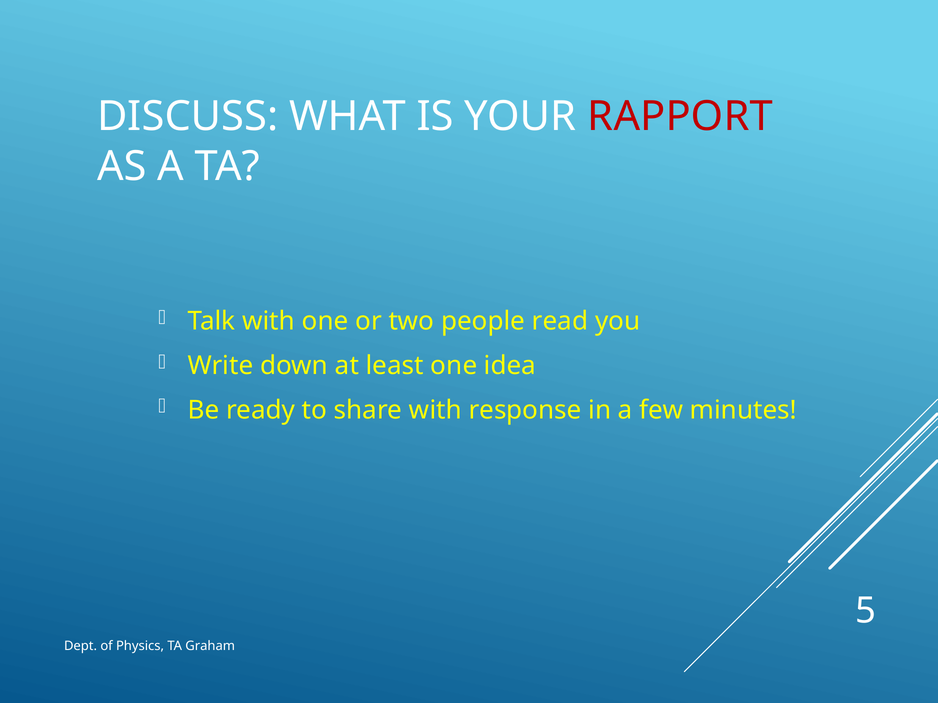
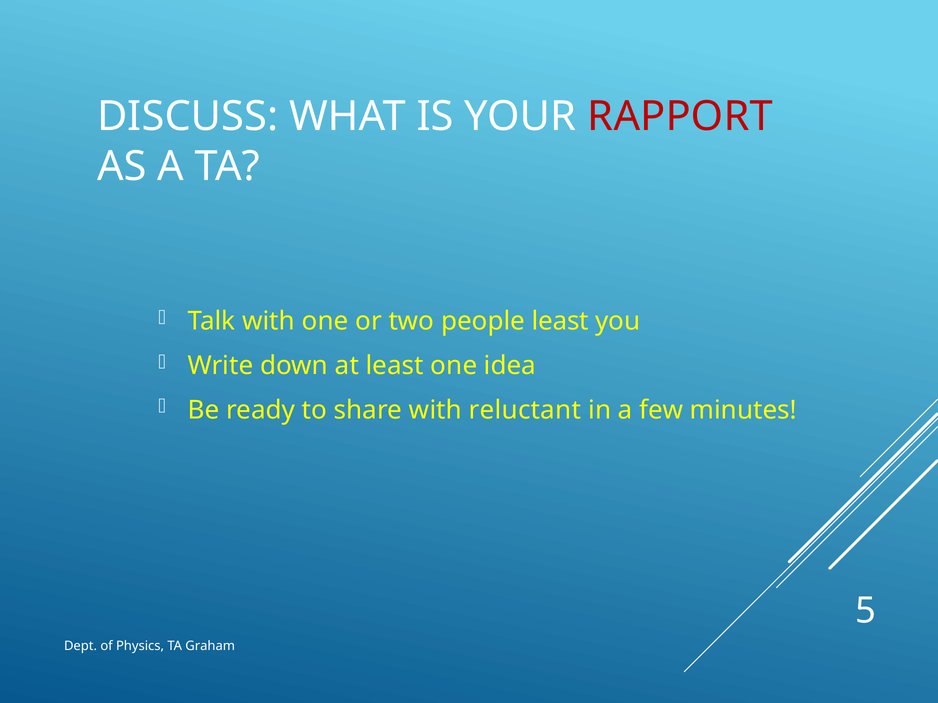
people read: read -> least
response: response -> reluctant
